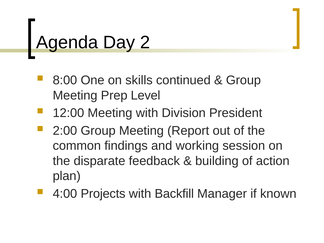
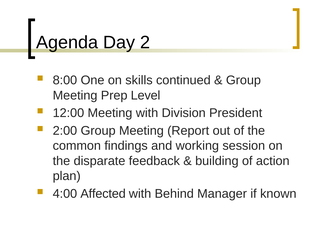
Projects: Projects -> Affected
Backfill: Backfill -> Behind
